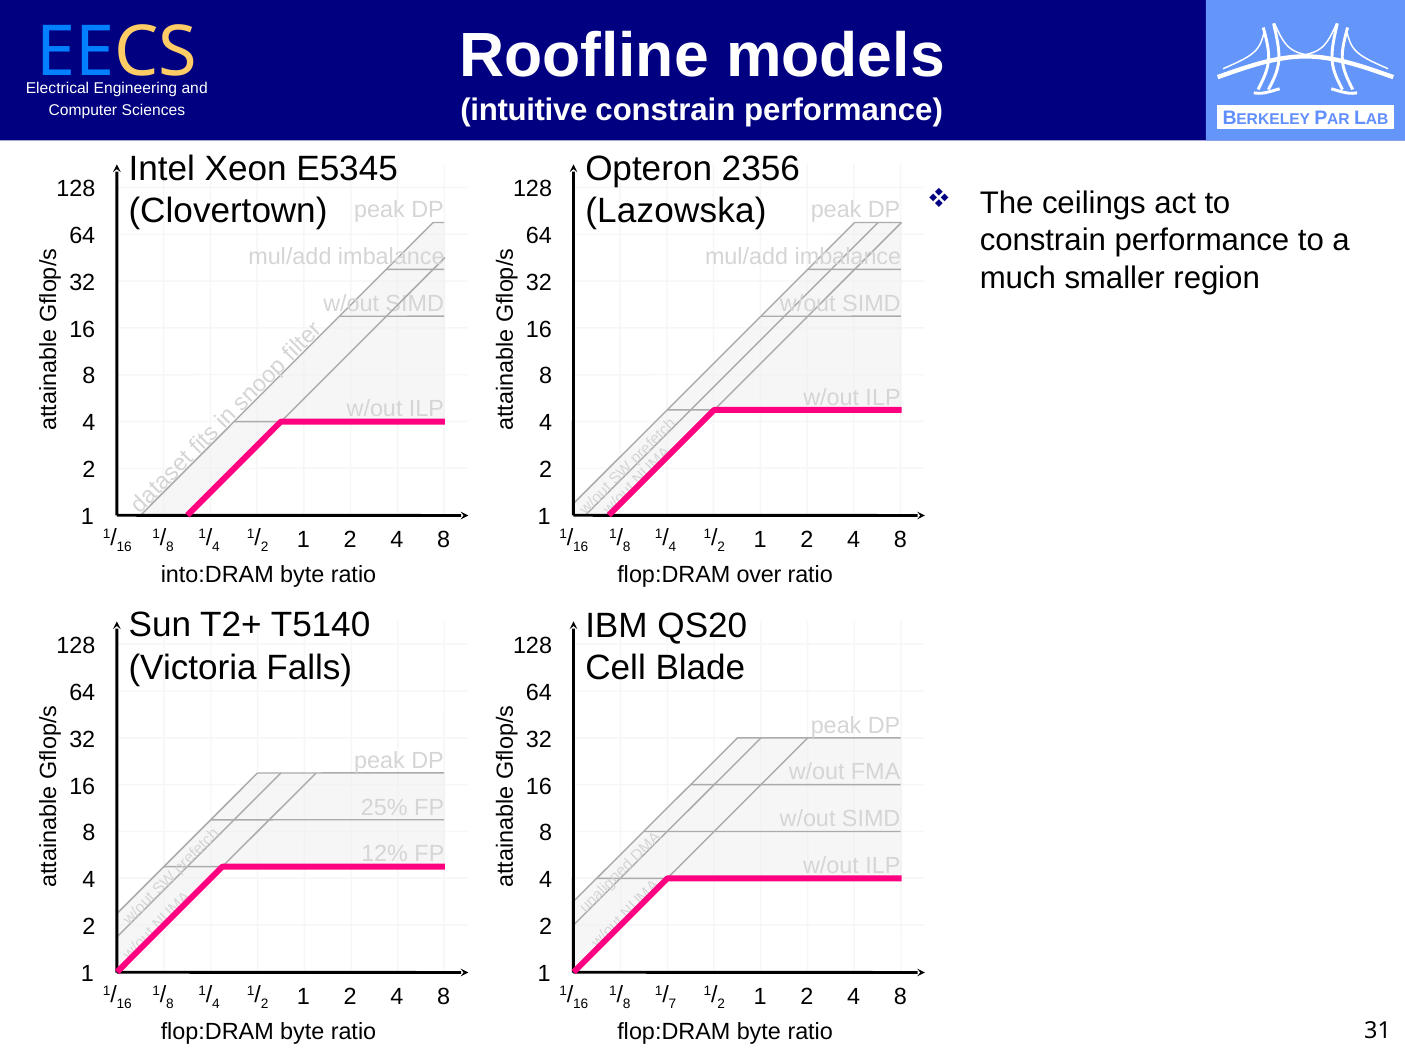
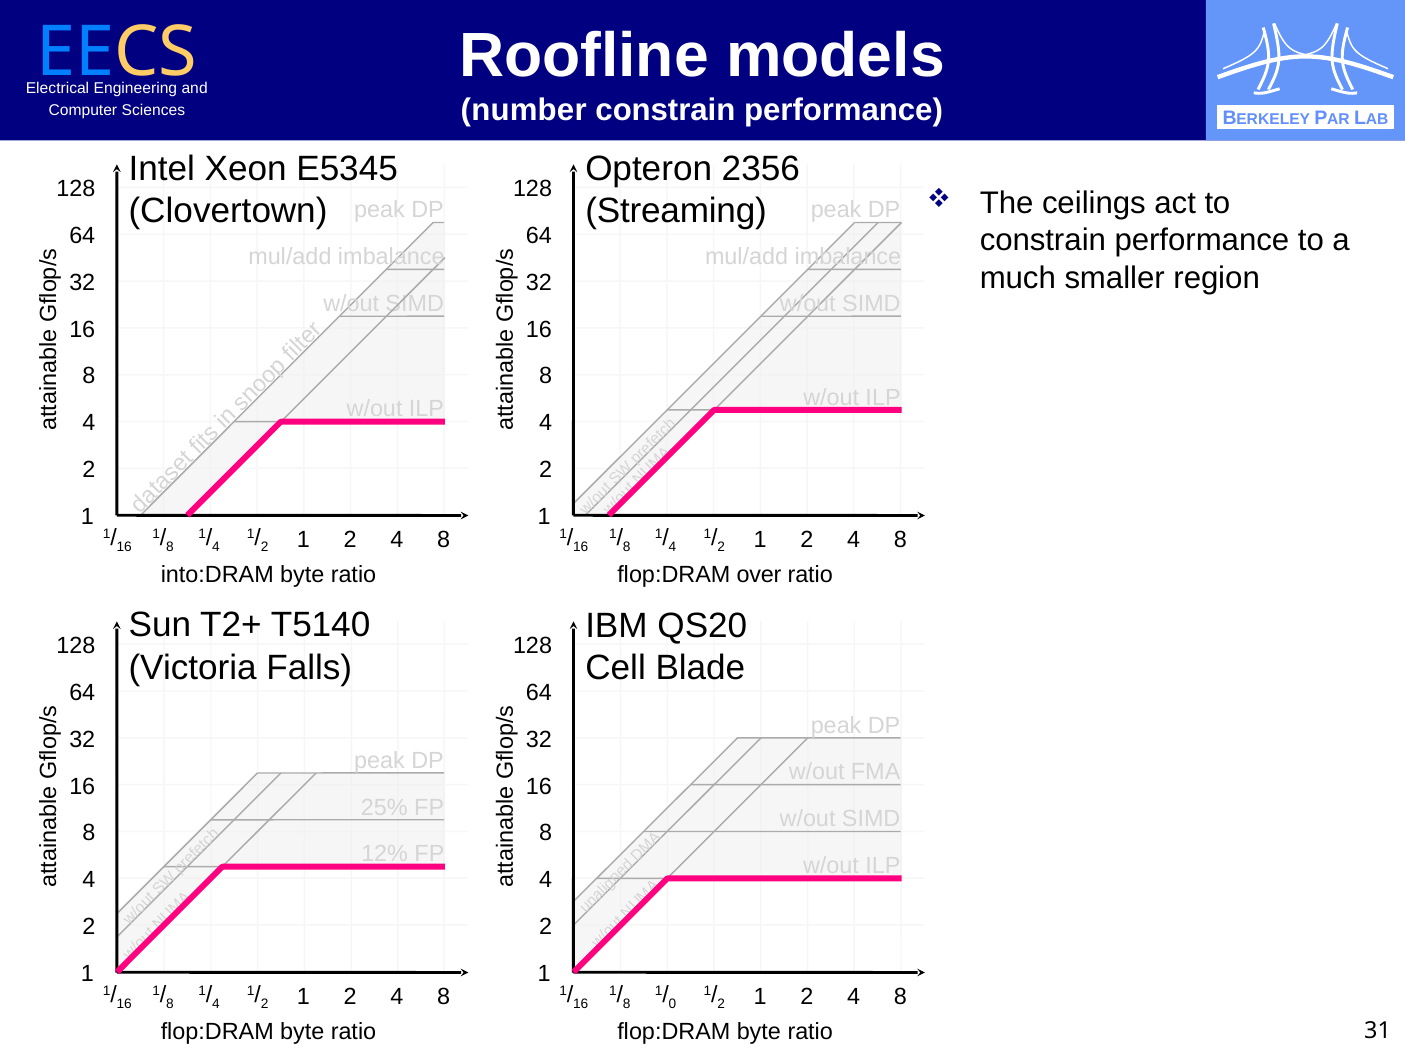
intuitive: intuitive -> number
Lazowska: Lazowska -> Streaming
7: 7 -> 0
